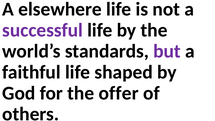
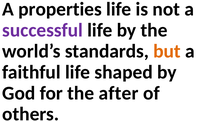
elsewhere: elsewhere -> properties
but colour: purple -> orange
offer: offer -> after
